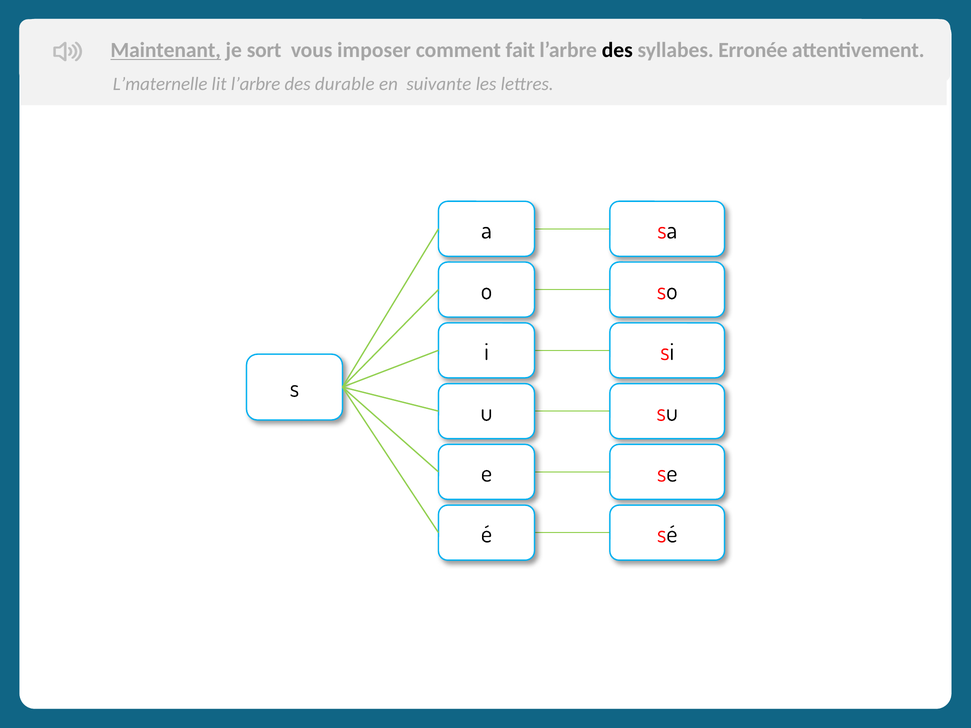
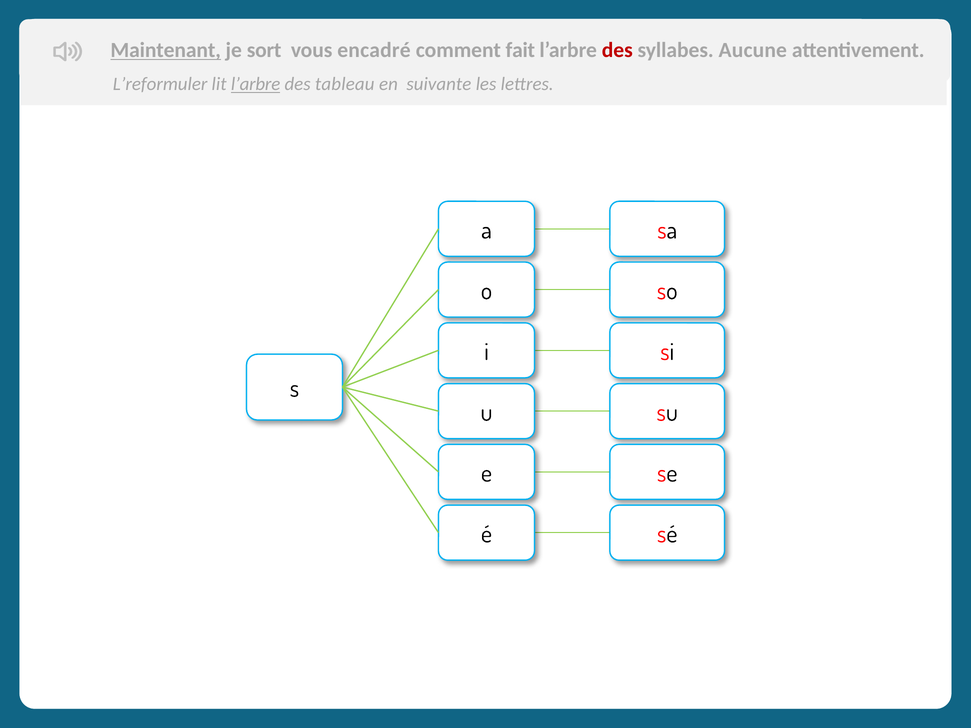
imposer: imposer -> encadré
des at (617, 50) colour: black -> red
Erronée: Erronée -> Aucune
L’maternelle: L’maternelle -> L’reformuler
l’arbre at (256, 84) underline: none -> present
durable: durable -> tableau
